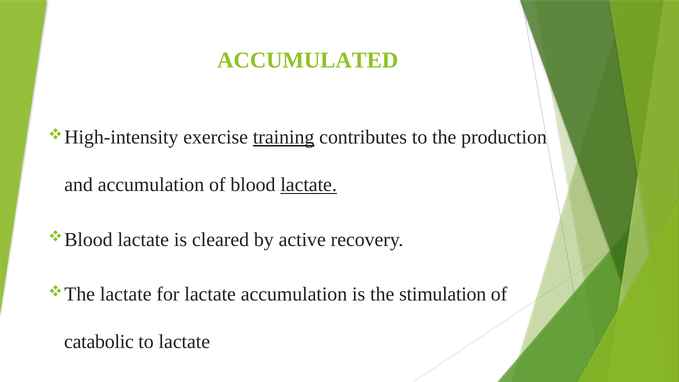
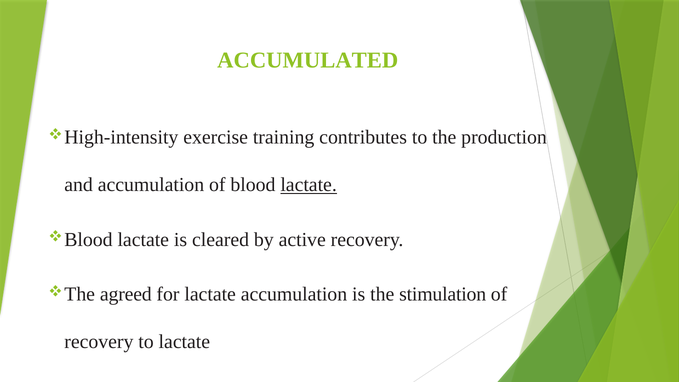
training underline: present -> none
lactate at (126, 294): lactate -> agreed
catabolic at (99, 342): catabolic -> recovery
